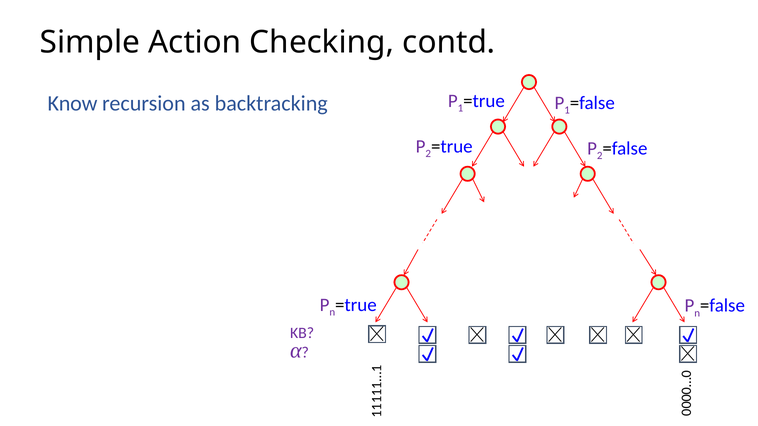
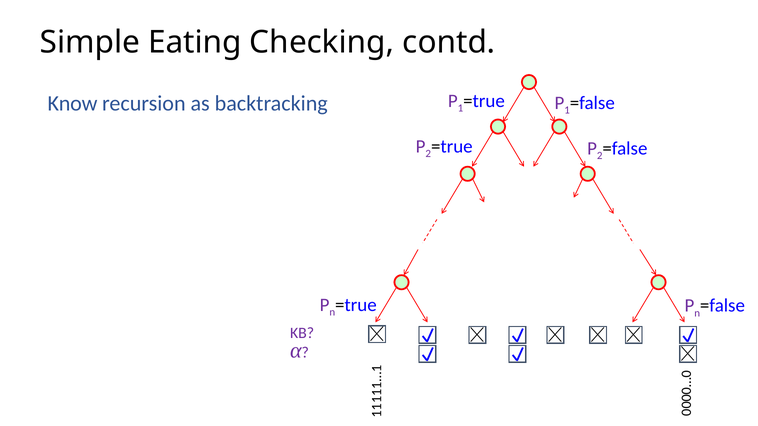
Action: Action -> Eating
